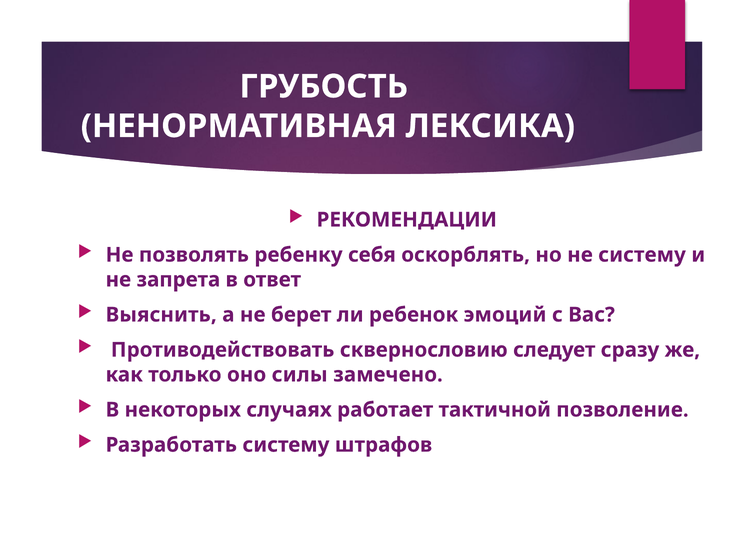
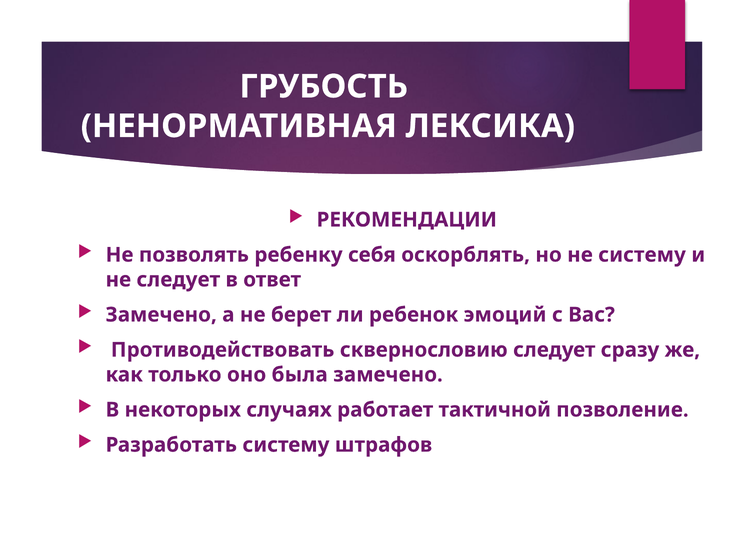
не запрета: запрета -> следует
Выяснить at (161, 315): Выяснить -> Замечено
силы: силы -> была
